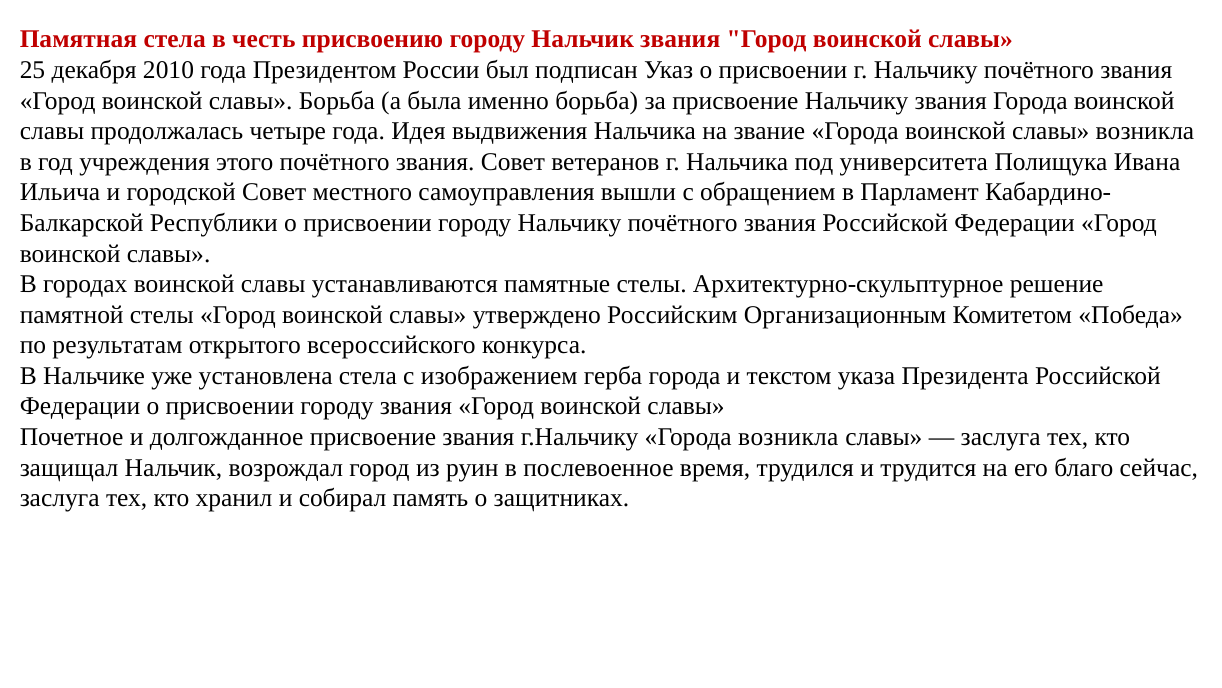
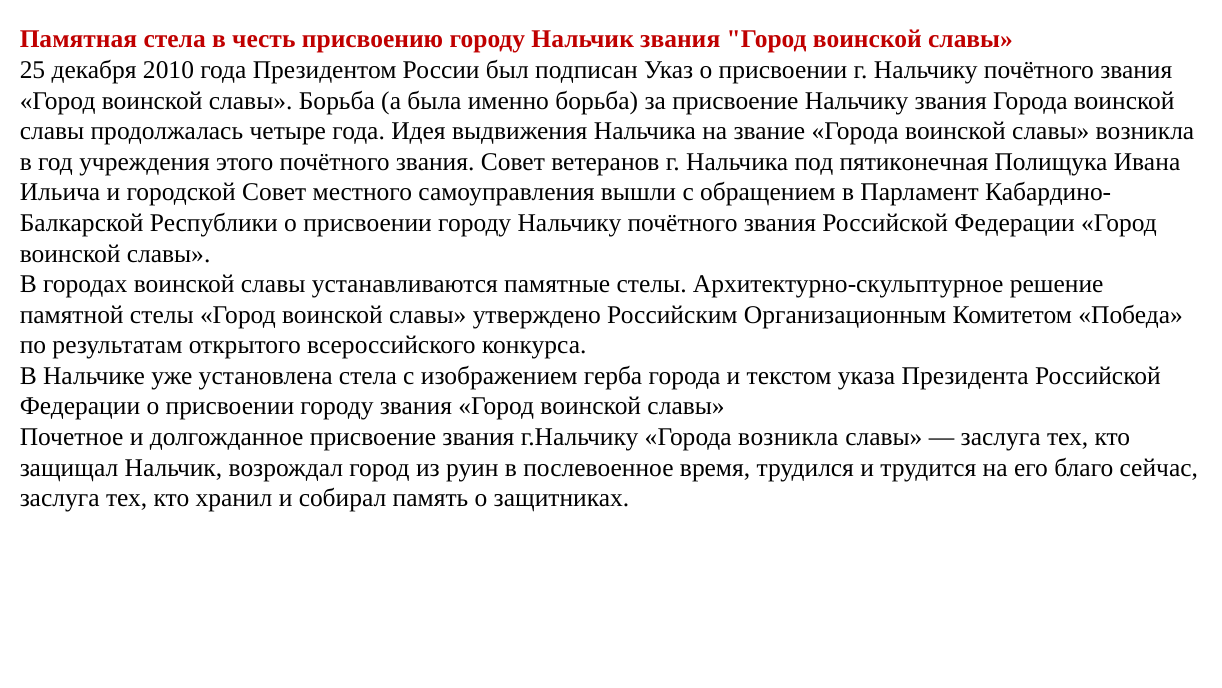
университета: университета -> пятиконечная
